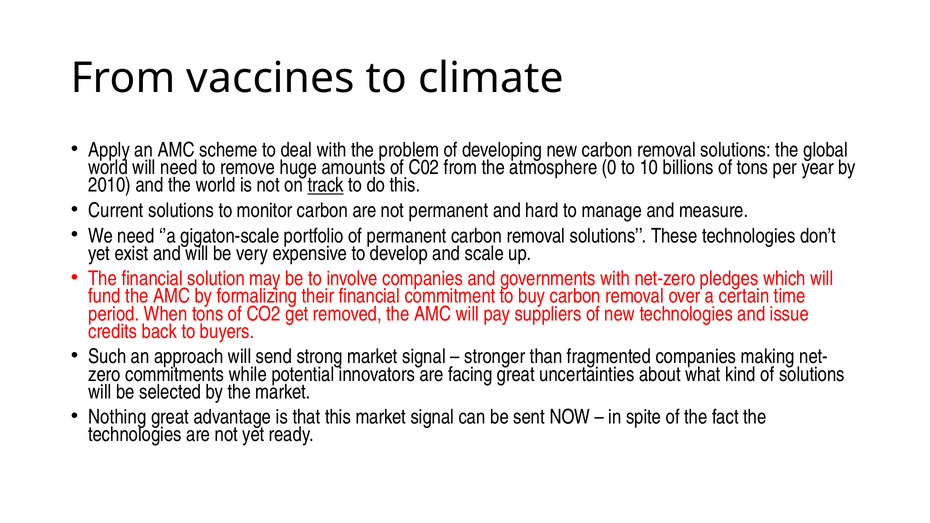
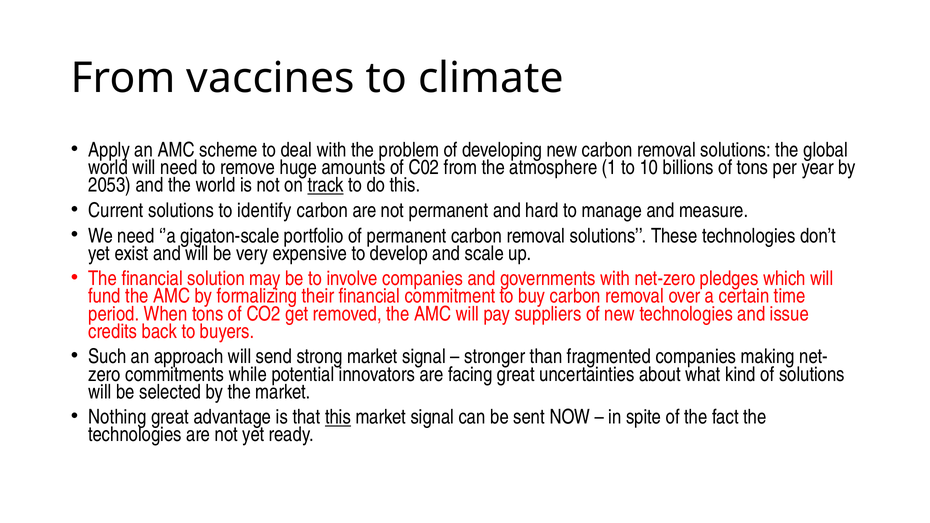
0: 0 -> 1
2010: 2010 -> 2053
monitor: monitor -> identify
this at (338, 417) underline: none -> present
